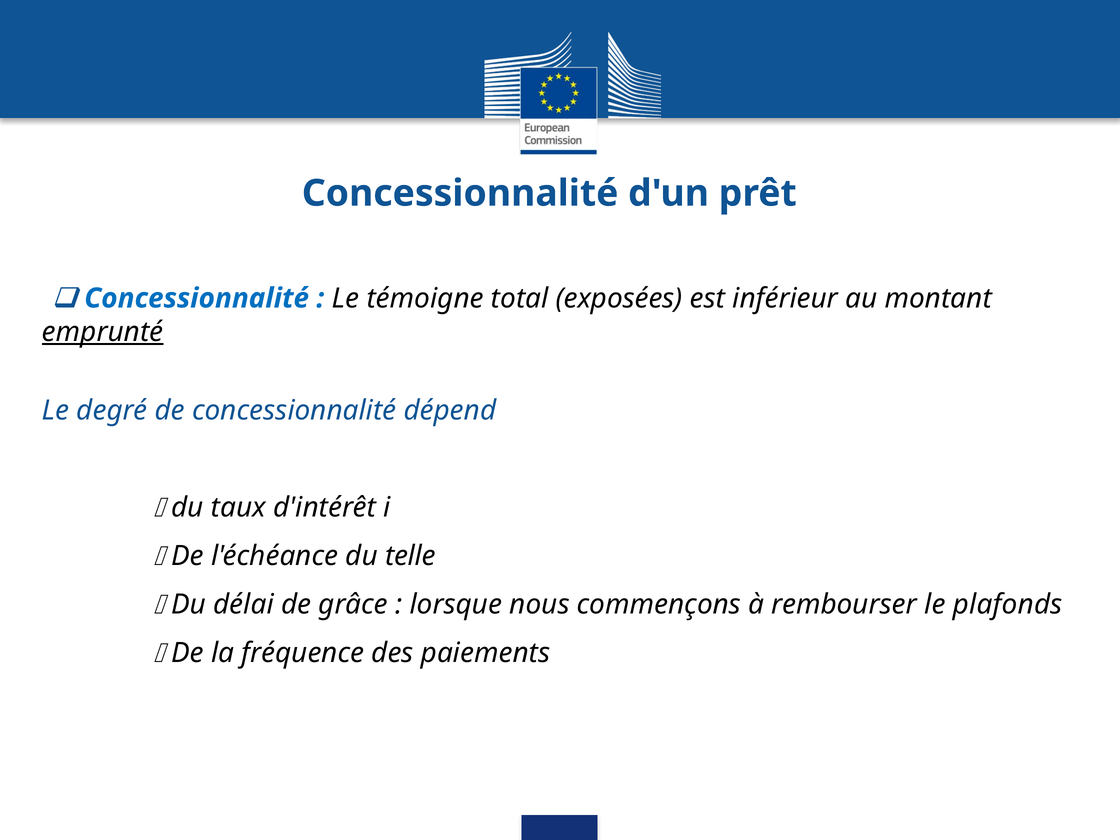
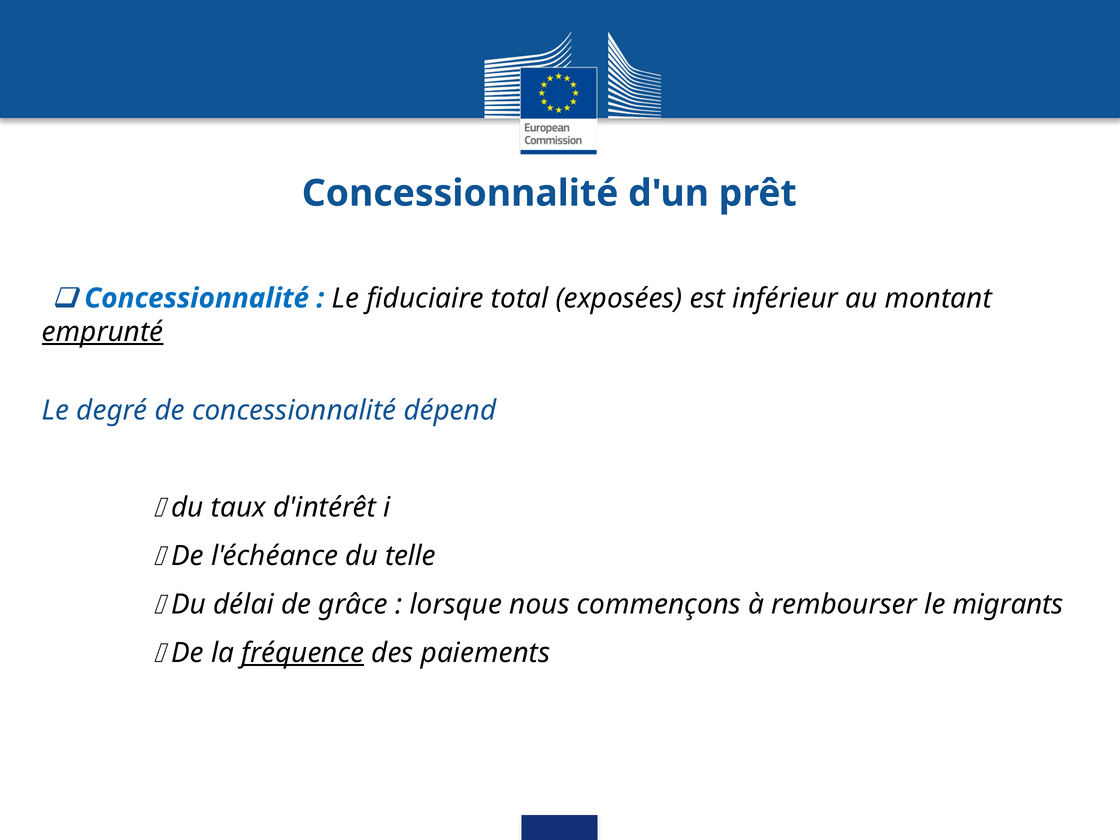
témoigne: témoigne -> fiduciaire
plafonds: plafonds -> migrants
fréquence underline: none -> present
